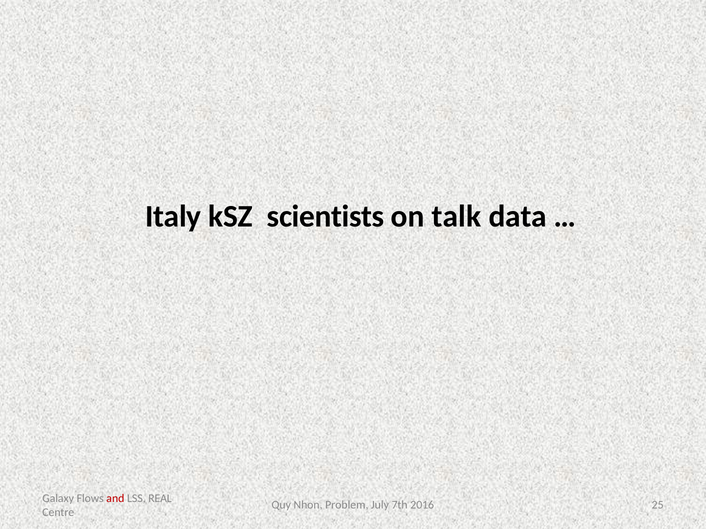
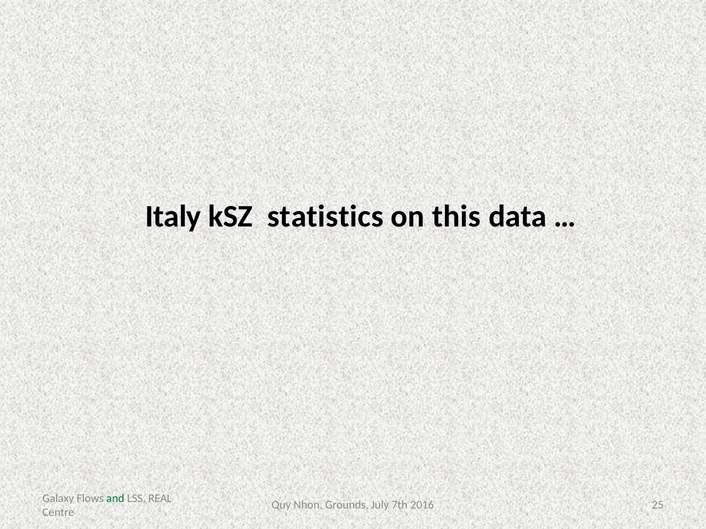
scientists: scientists -> statistics
talk: talk -> this
and colour: red -> green
Problem: Problem -> Grounds
